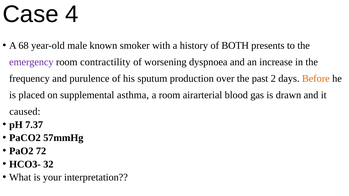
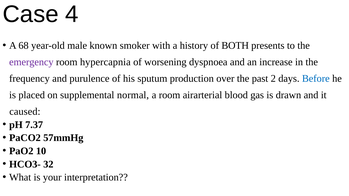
contractility: contractility -> hypercapnia
Before colour: orange -> blue
asthma: asthma -> normal
72: 72 -> 10
